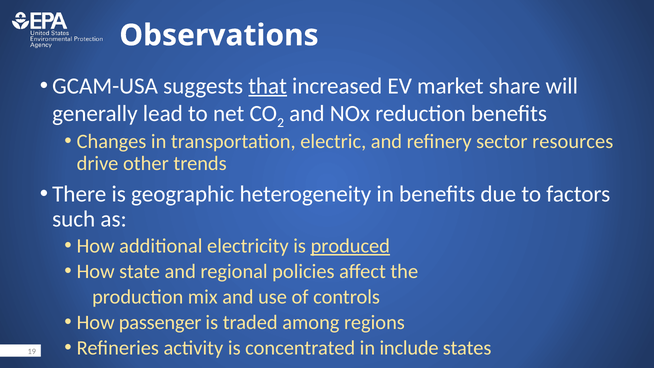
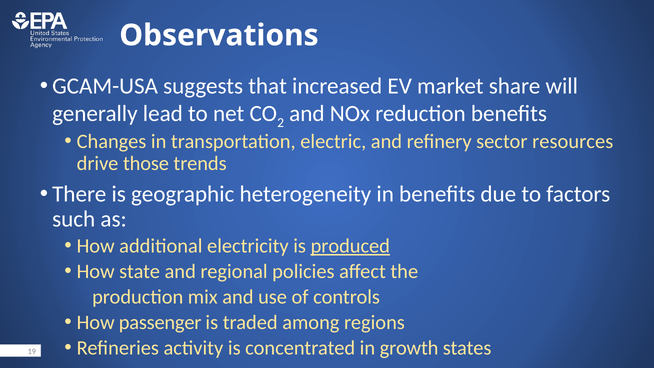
that underline: present -> none
other: other -> those
include: include -> growth
